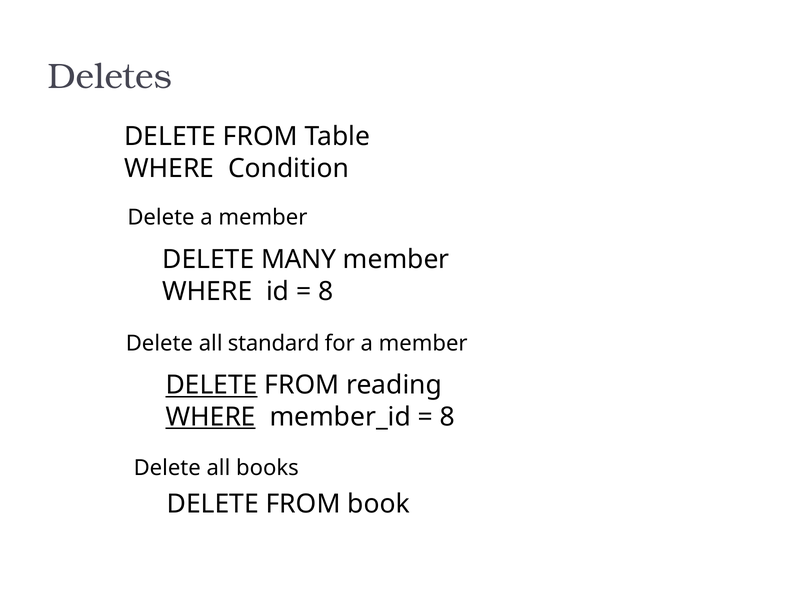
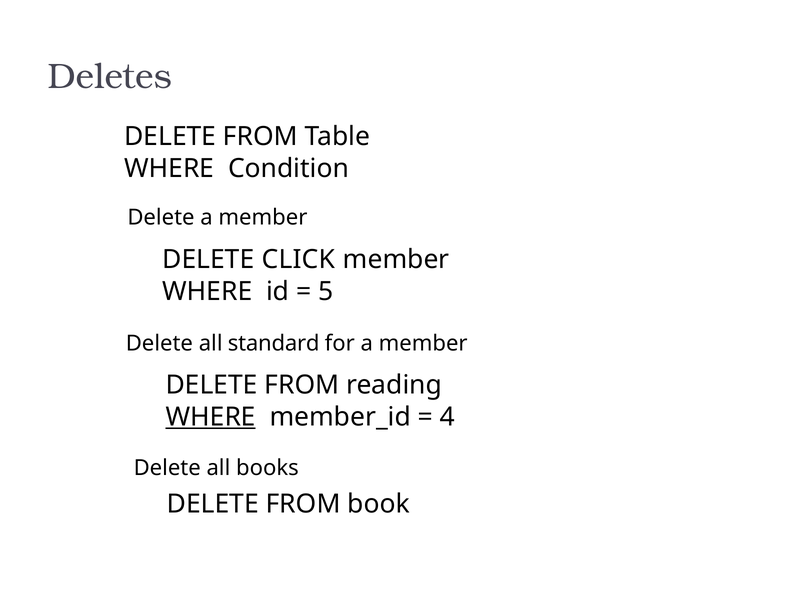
MANY: MANY -> CLICK
8 at (326, 292): 8 -> 5
DELETE at (212, 386) underline: present -> none
8 at (447, 417): 8 -> 4
